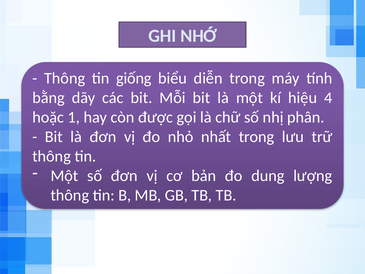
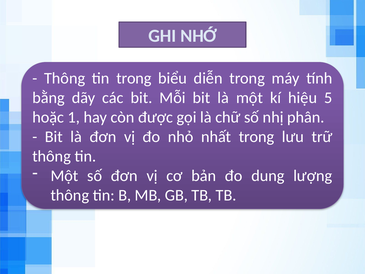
tin giống: giống -> trong
4: 4 -> 5
